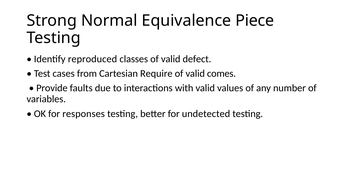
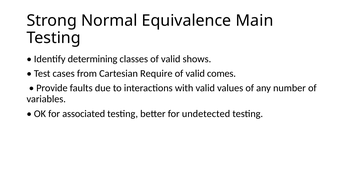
Piece: Piece -> Main
reproduced: reproduced -> determining
defect: defect -> shows
responses: responses -> associated
